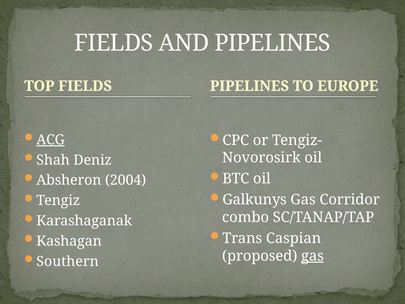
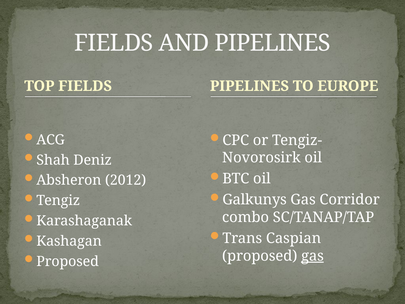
ACG underline: present -> none
2004: 2004 -> 2012
Southern at (68, 261): Southern -> Proposed
